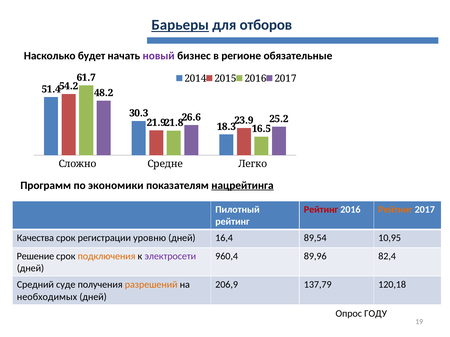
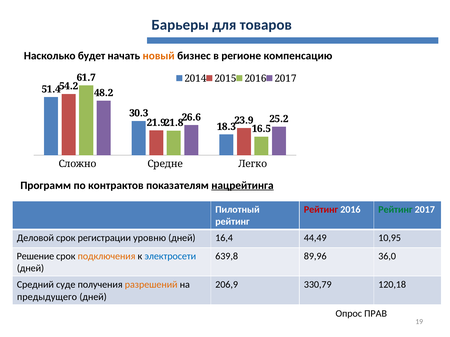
Барьеры underline: present -> none
отборов: отборов -> товаров
новый colour: purple -> orange
обязательные: обязательные -> компенсацию
экономики: экономики -> контрактов
Рейтинг at (395, 210) colour: orange -> green
Качества: Качества -> Деловой
89,54: 89,54 -> 44,49
электросети colour: purple -> blue
960,4: 960,4 -> 639,8
82,4: 82,4 -> 36,0
137,79: 137,79 -> 330,79
необходимых: необходимых -> предыдущего
ГОДУ: ГОДУ -> ПРАВ
